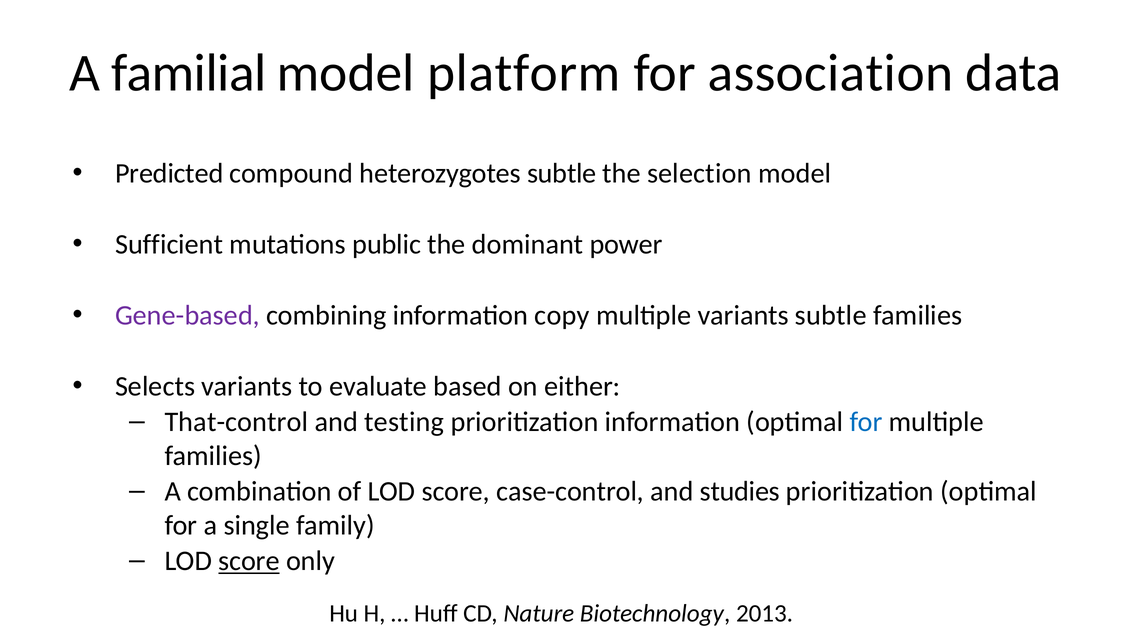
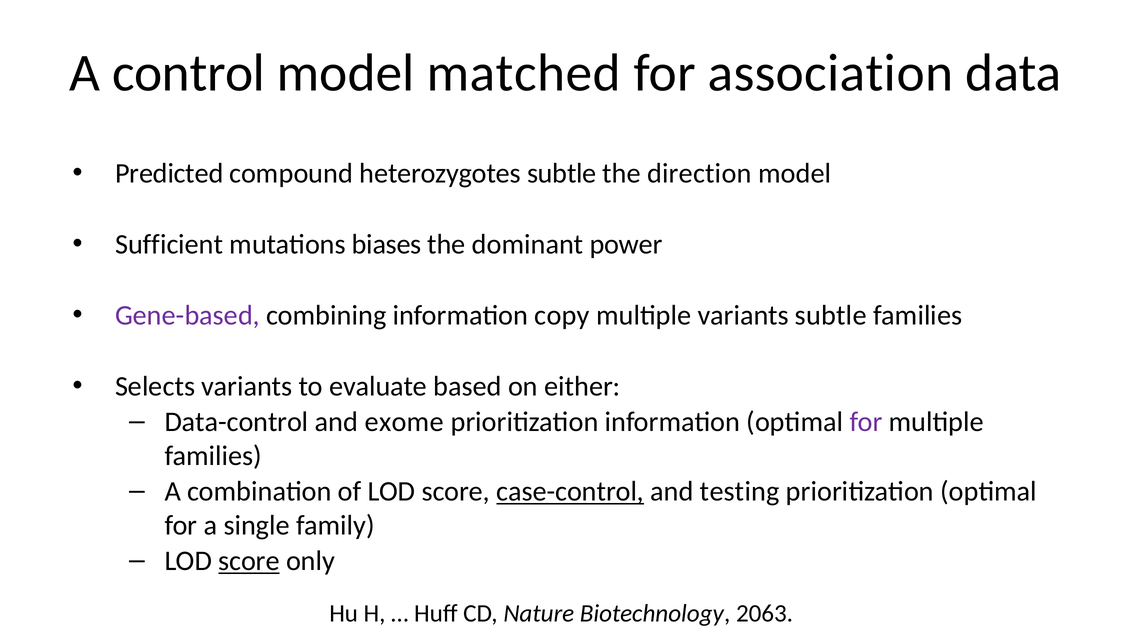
familial: familial -> control
platform: platform -> matched
selection: selection -> direction
public: public -> biases
That-control: That-control -> Data-control
testing: testing -> exome
for at (866, 422) colour: blue -> purple
case-control underline: none -> present
studies: studies -> testing
2013: 2013 -> 2063
